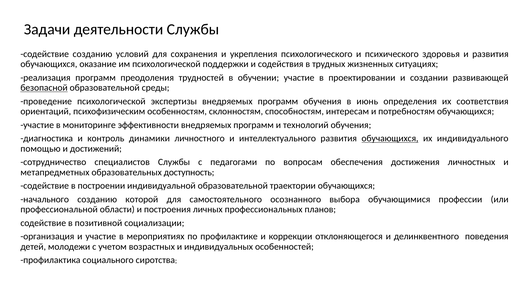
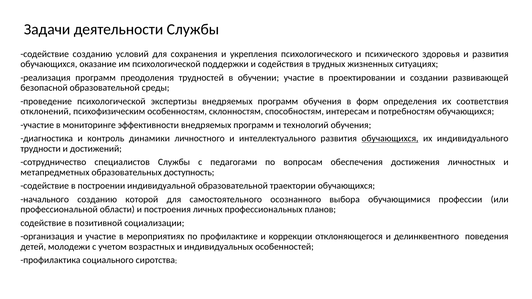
безопасной underline: present -> none
июнь: июнь -> форм
ориентаций: ориентаций -> отклонений
помощью: помощью -> трудности
